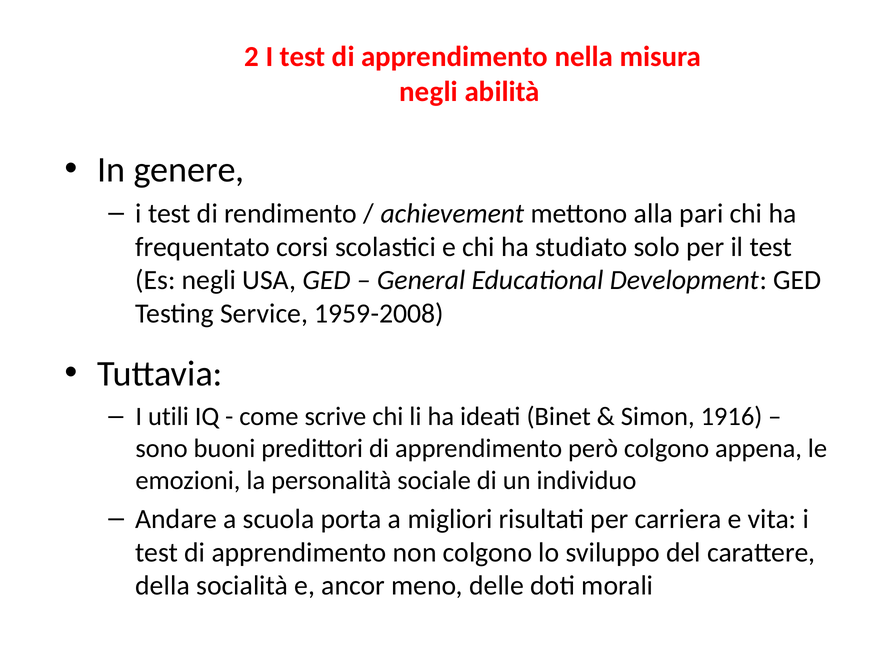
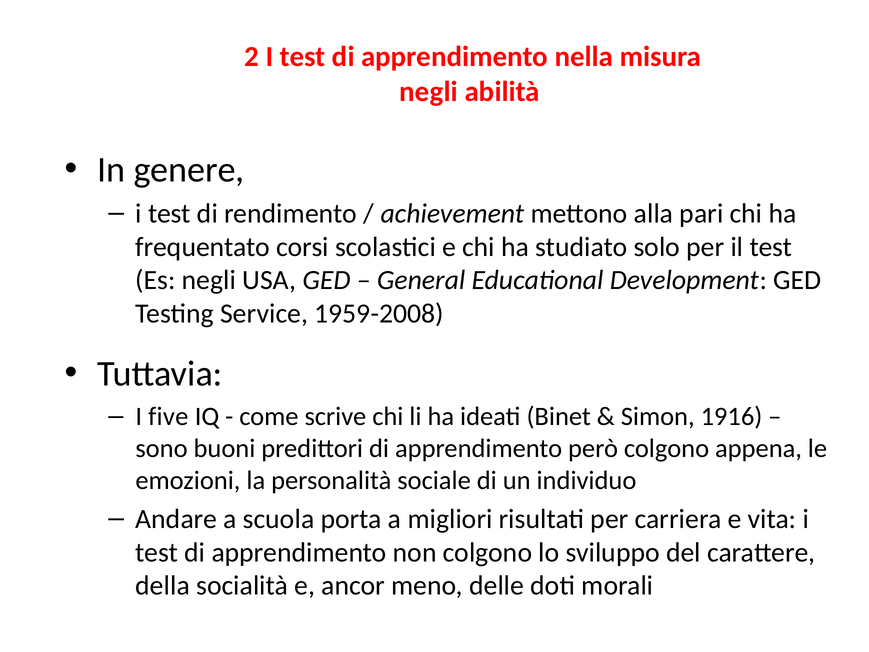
utili: utili -> five
